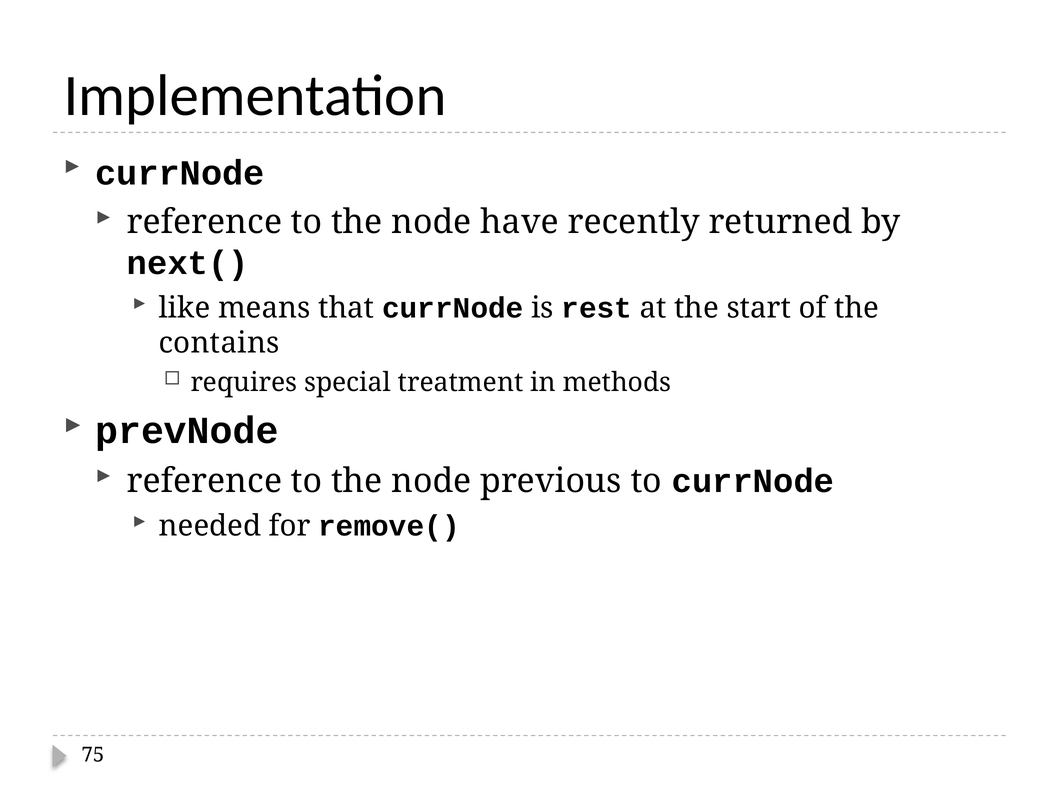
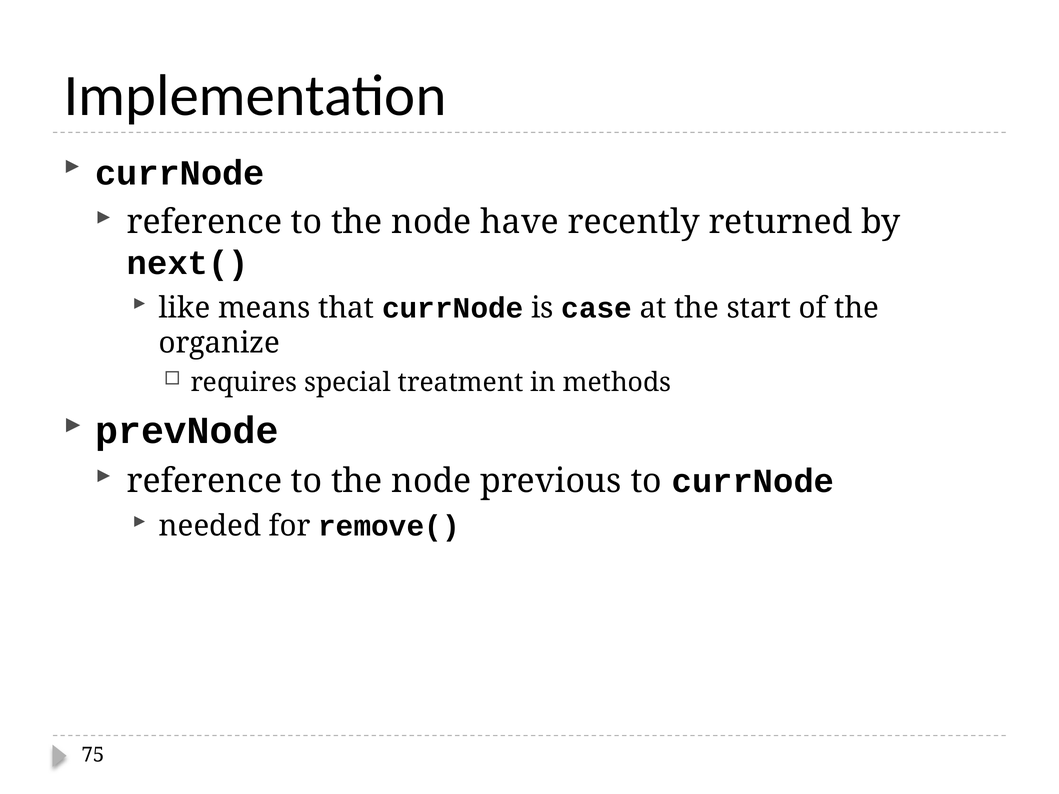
rest: rest -> case
contains: contains -> organize
